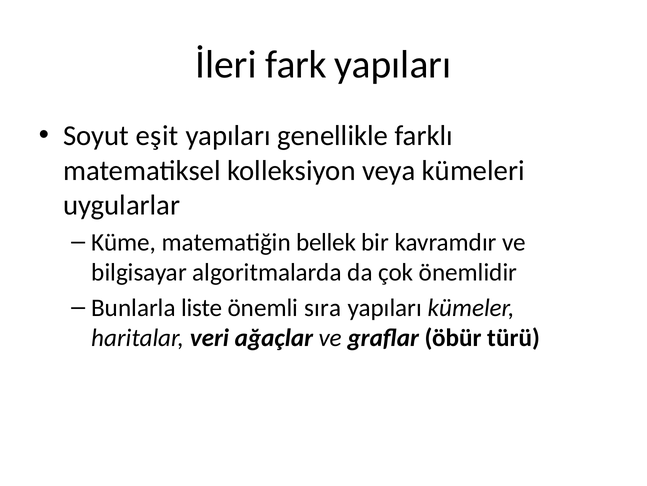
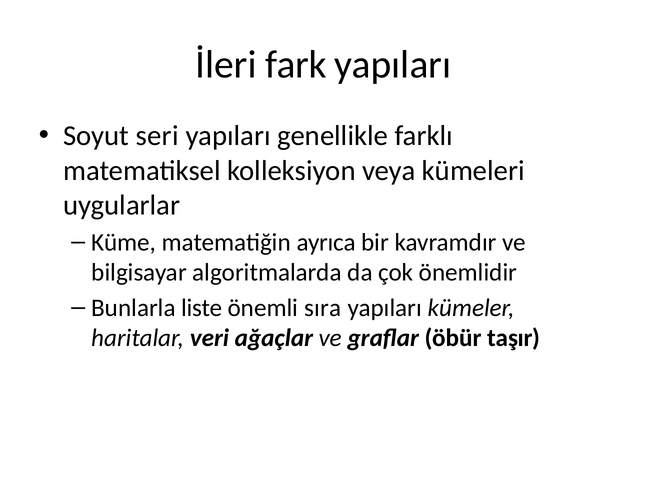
eşit: eşit -> seri
bellek: bellek -> ayrıca
türü: türü -> taşır
